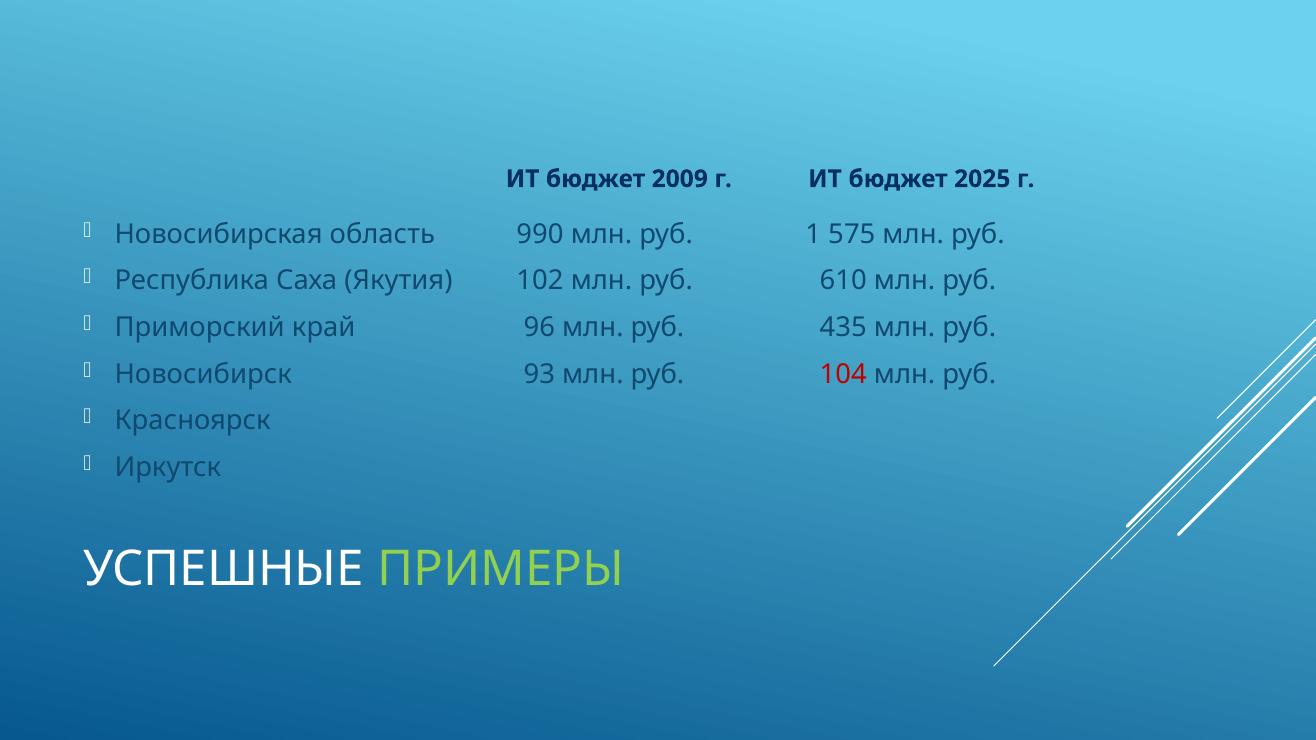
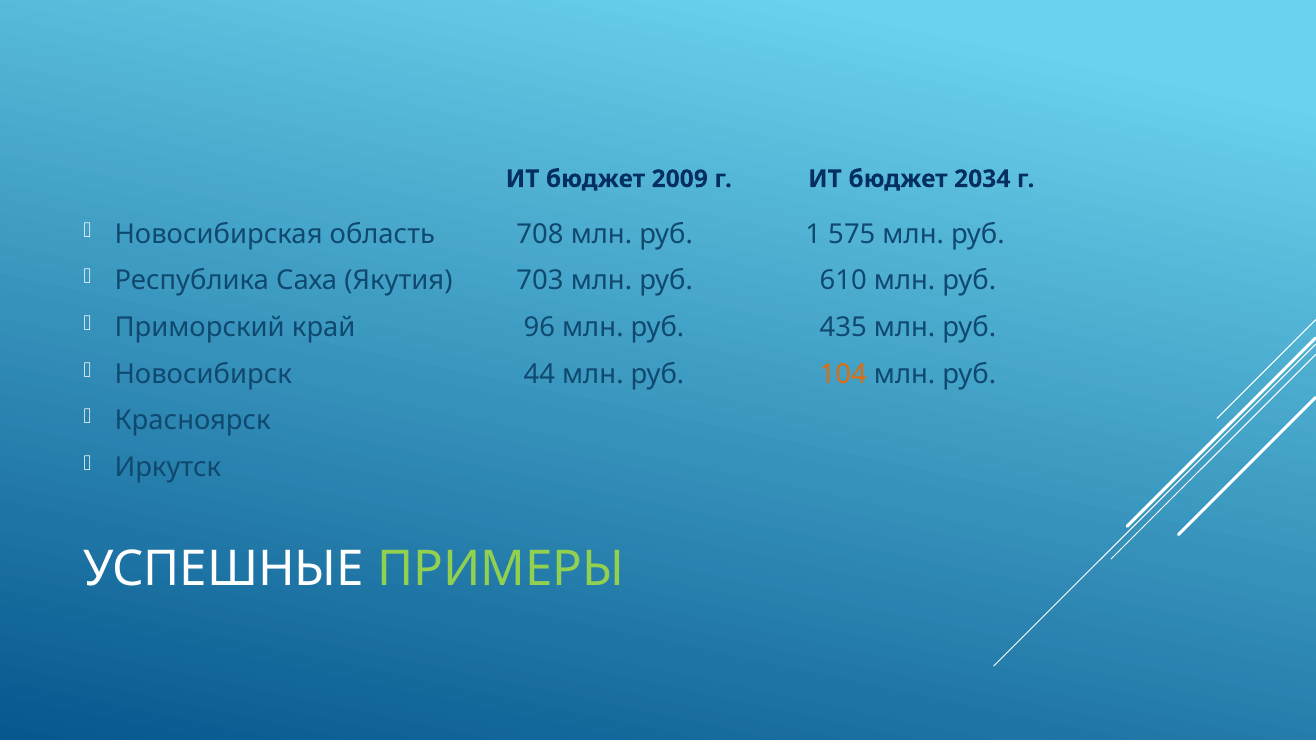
2025: 2025 -> 2034
990: 990 -> 708
102: 102 -> 703
93: 93 -> 44
104 colour: red -> orange
